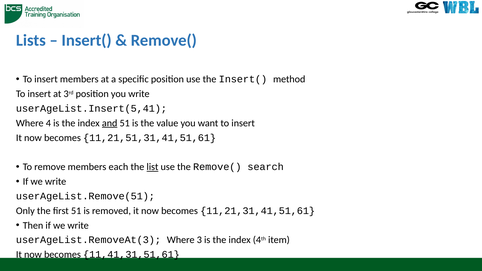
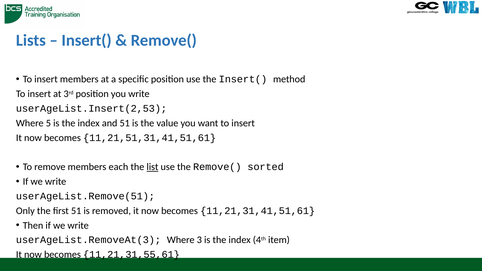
userAgeList.Insert(5,41: userAgeList.Insert(5,41 -> userAgeList.Insert(2,53
4: 4 -> 5
and underline: present -> none
search: search -> sorted
11,41,31,51,61: 11,41,31,51,61 -> 11,21,31,55,61
